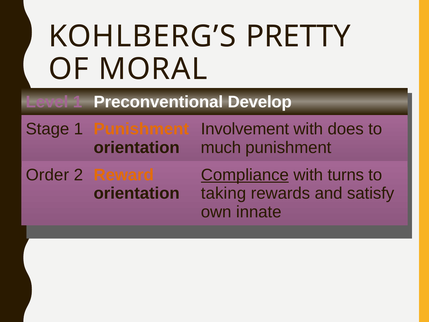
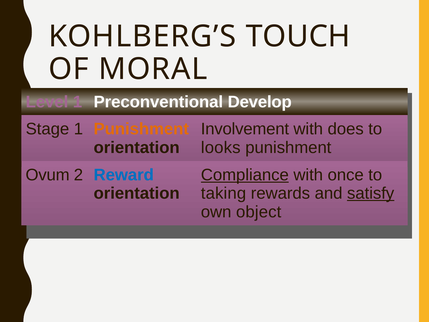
PRETTY: PRETTY -> TOUCH
much: much -> looks
Order: Order -> Ovum
Reward colour: orange -> blue
turns: turns -> once
satisfy underline: none -> present
innate: innate -> object
